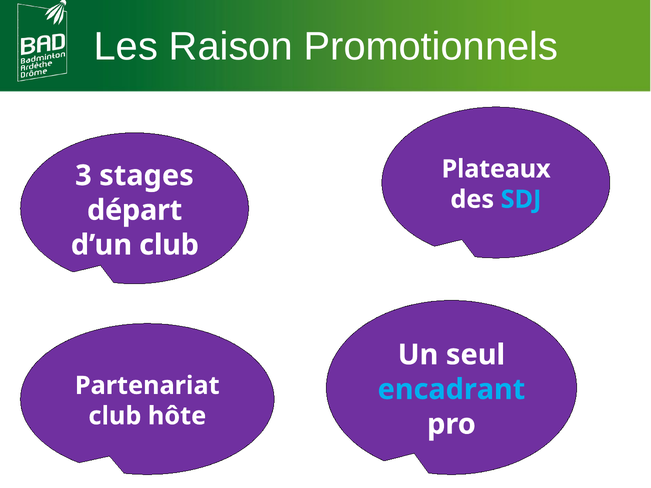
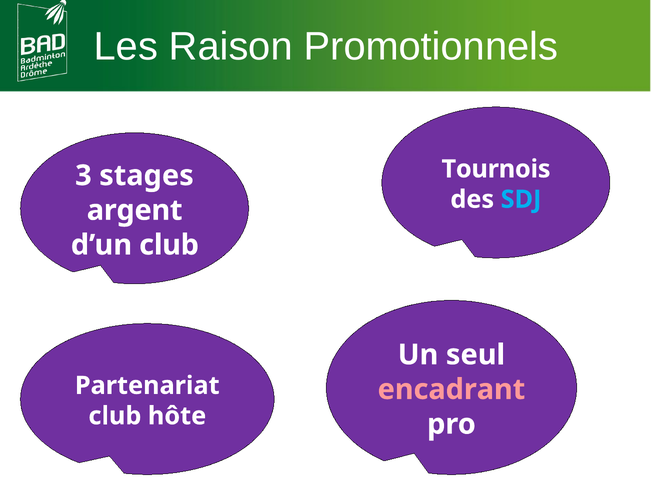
Plateaux: Plateaux -> Tournois
départ: départ -> argent
encadrant colour: light blue -> pink
